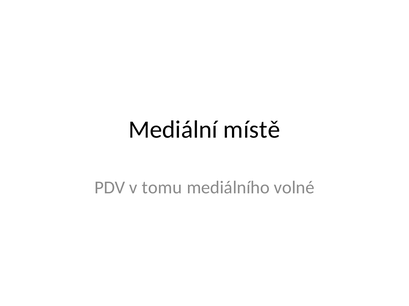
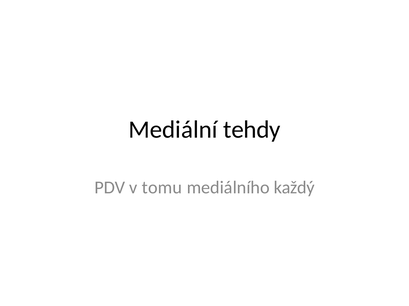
místě: místě -> tehdy
volné: volné -> každý
